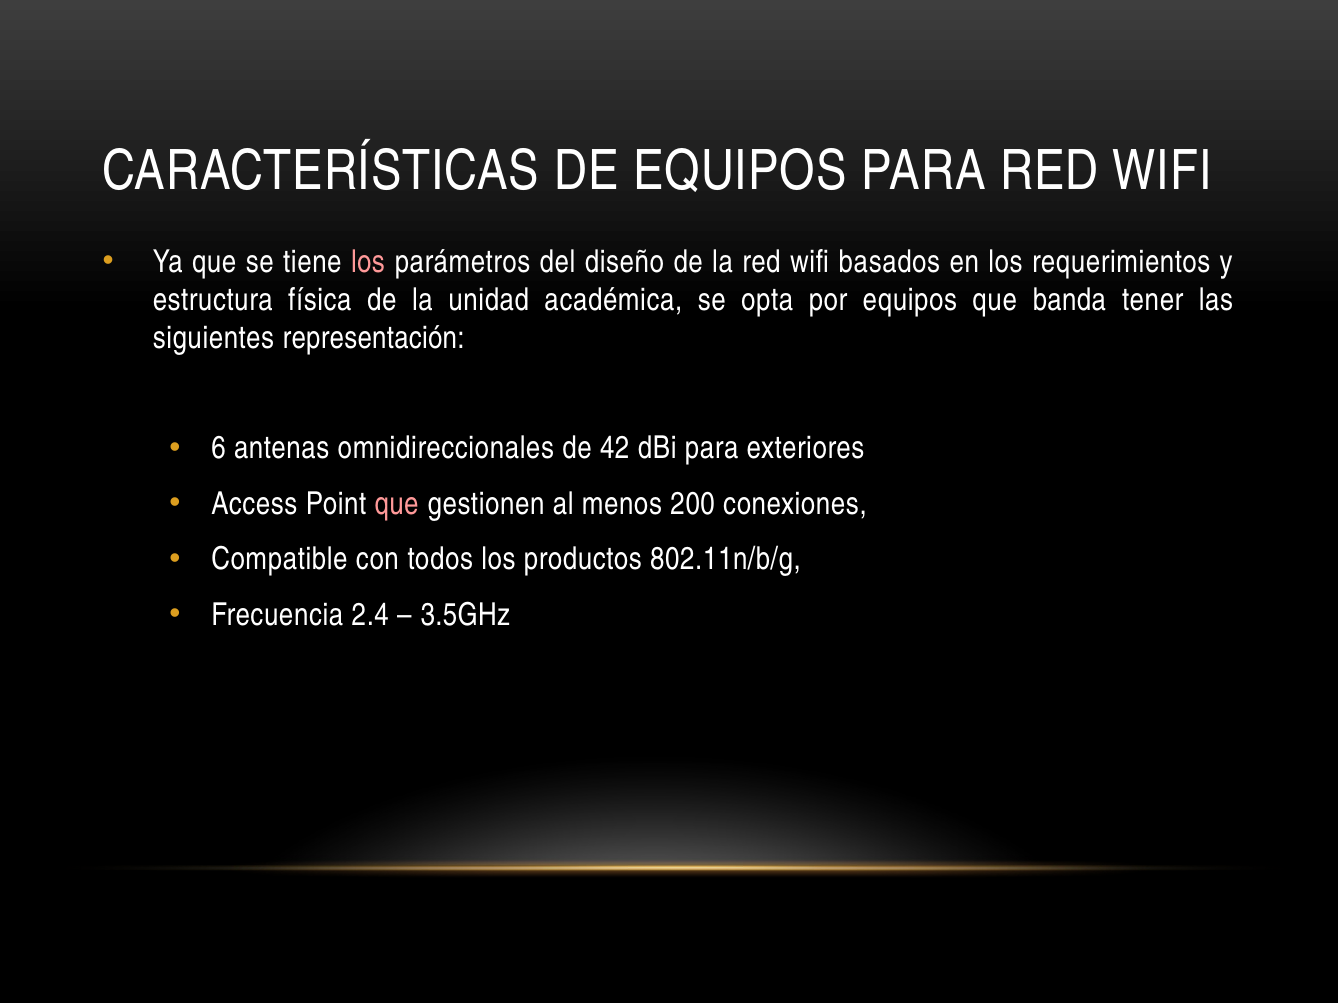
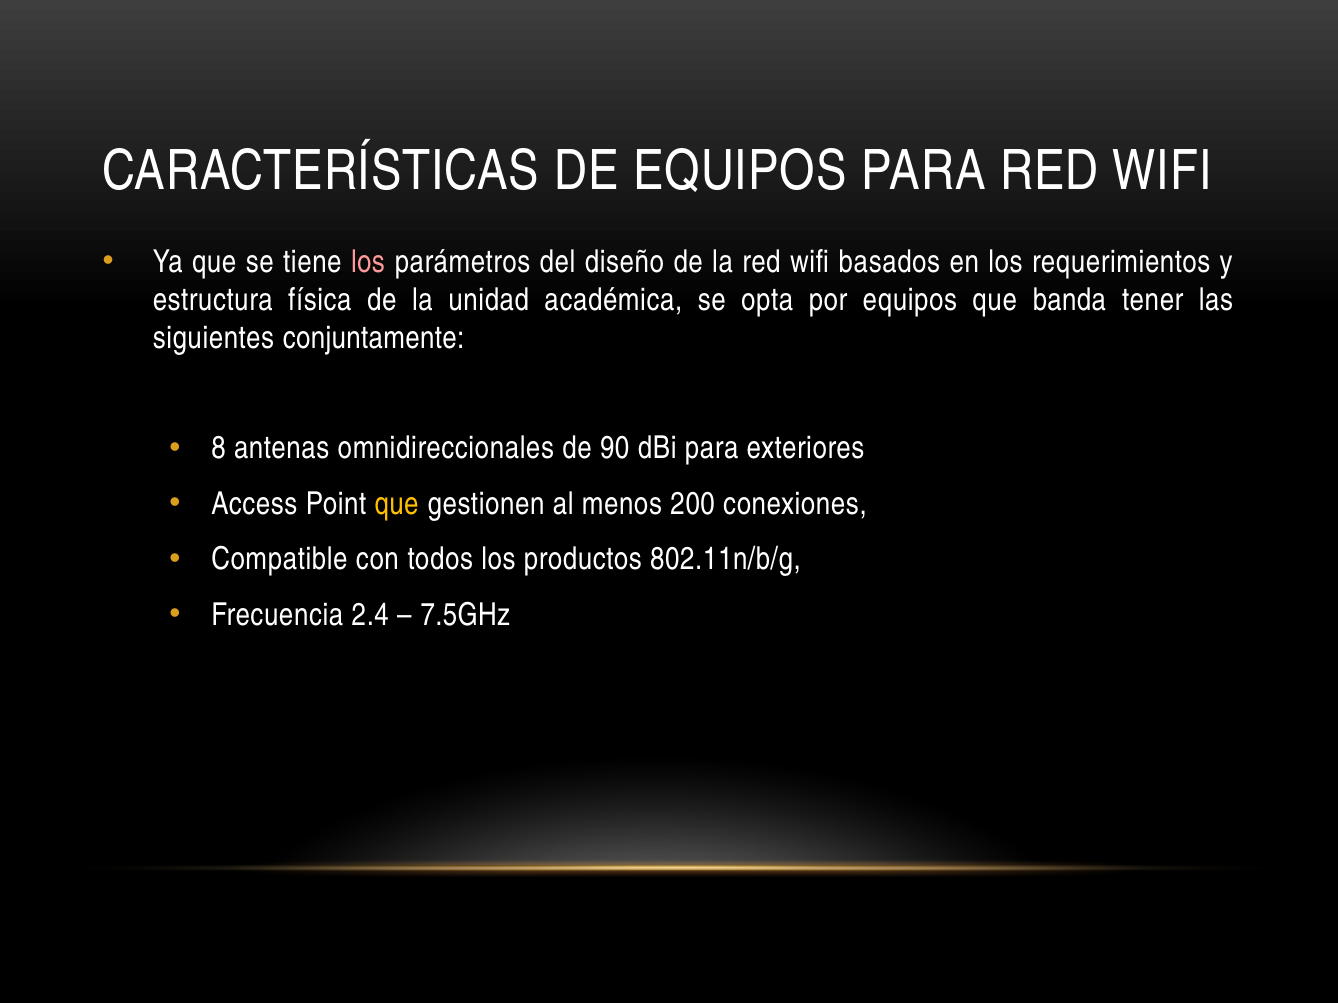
representación: representación -> conjuntamente
6: 6 -> 8
42: 42 -> 90
que at (397, 504) colour: pink -> yellow
3.5GHz: 3.5GHz -> 7.5GHz
